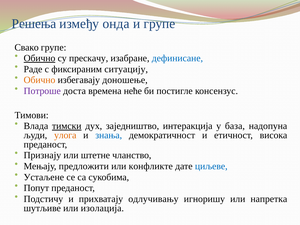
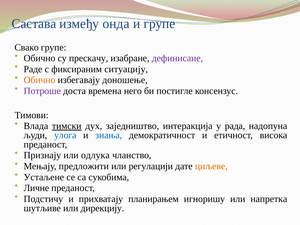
Решења: Решења -> Састава
Обично at (39, 58) underline: present -> none
дефинисане colour: blue -> purple
неће: неће -> него
база: база -> рада
улога colour: orange -> blue
штетне: штетне -> одлука
конфликте: конфликте -> регулацији
циљеве colour: blue -> orange
Попут: Попут -> Личне
одлучивању: одлучивању -> планирањем
изолација: изолација -> дирекцију
